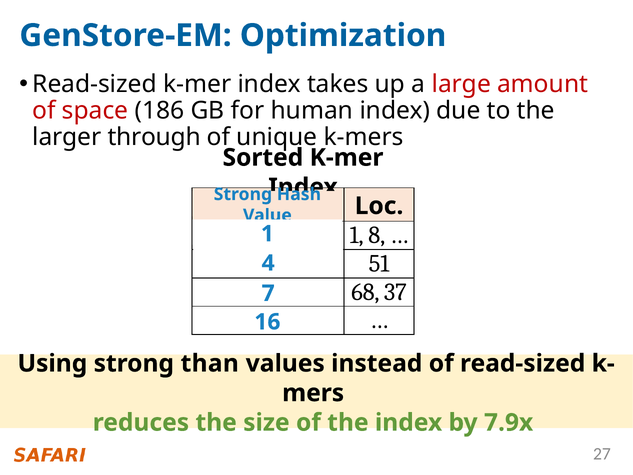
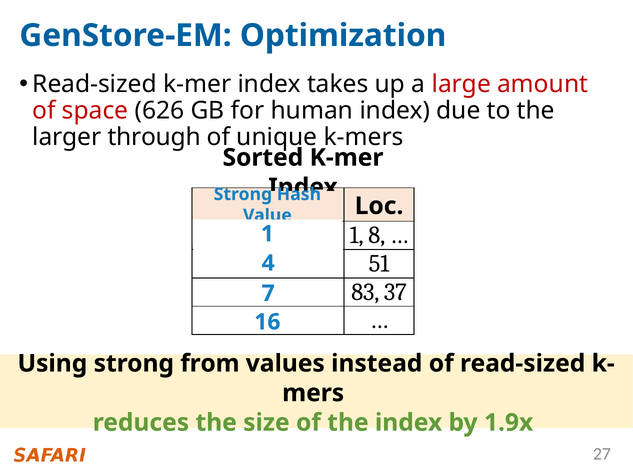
186: 186 -> 626
68: 68 -> 83
than: than -> from
7.9x: 7.9x -> 1.9x
